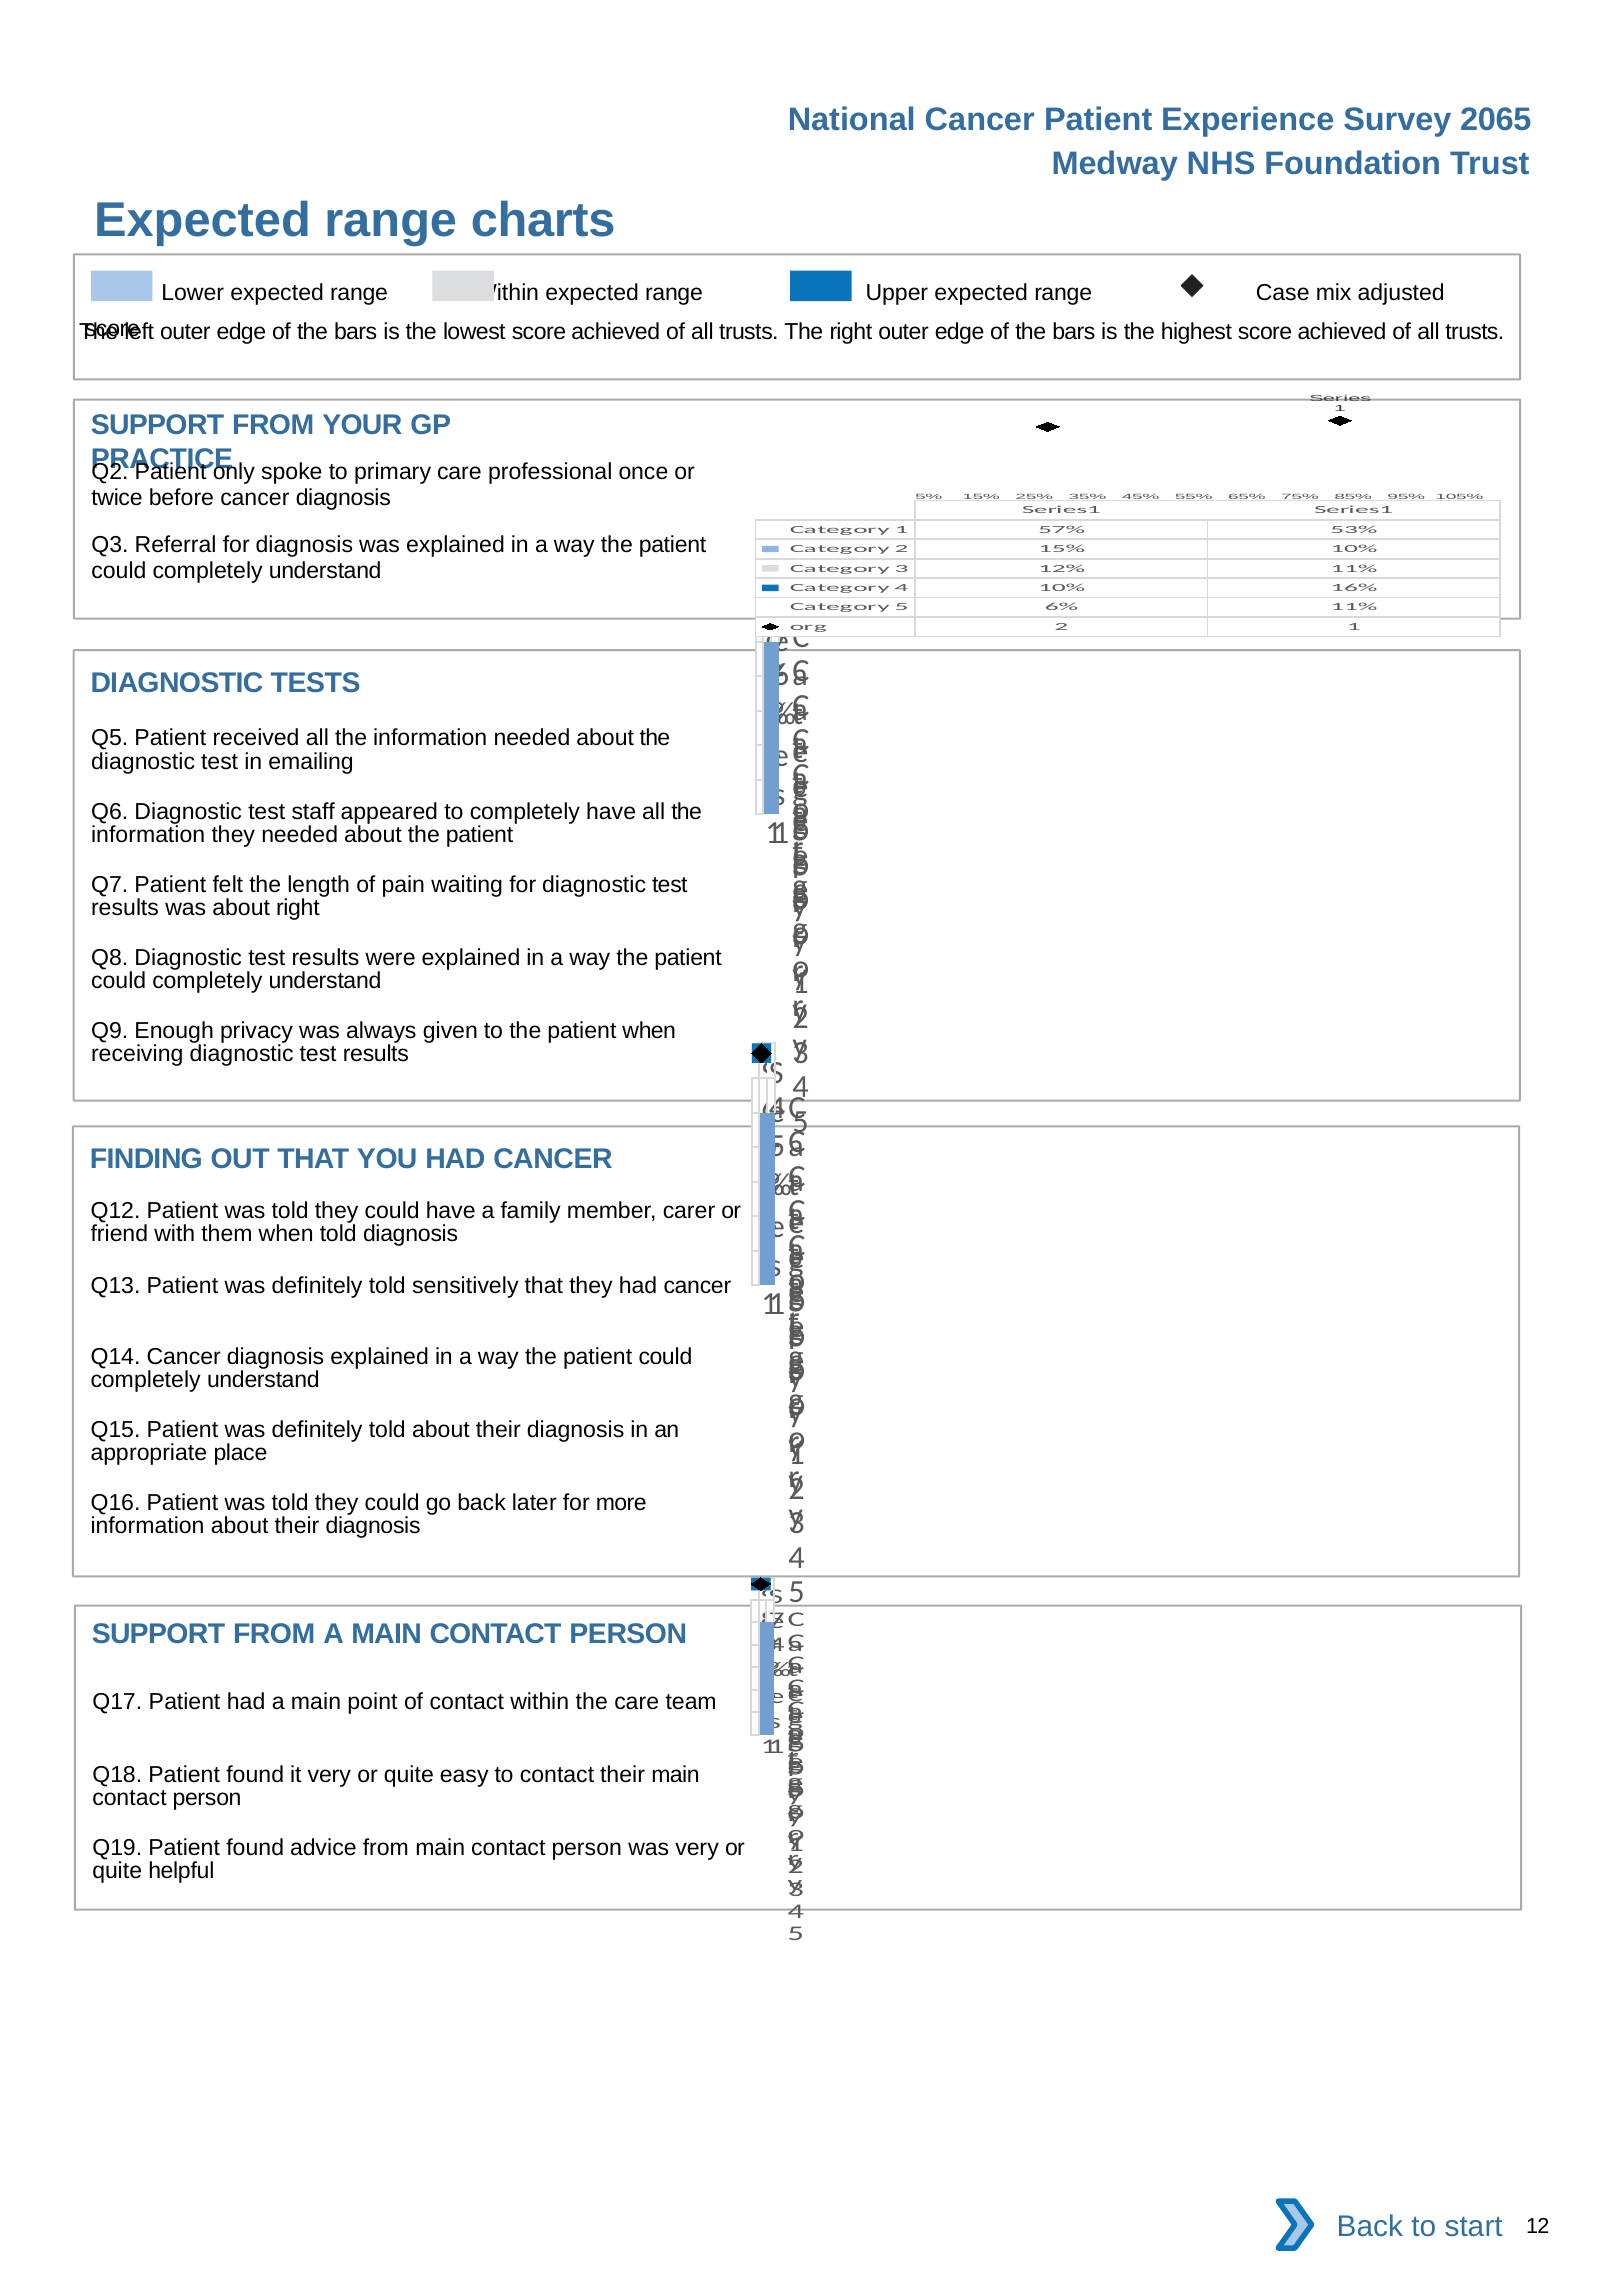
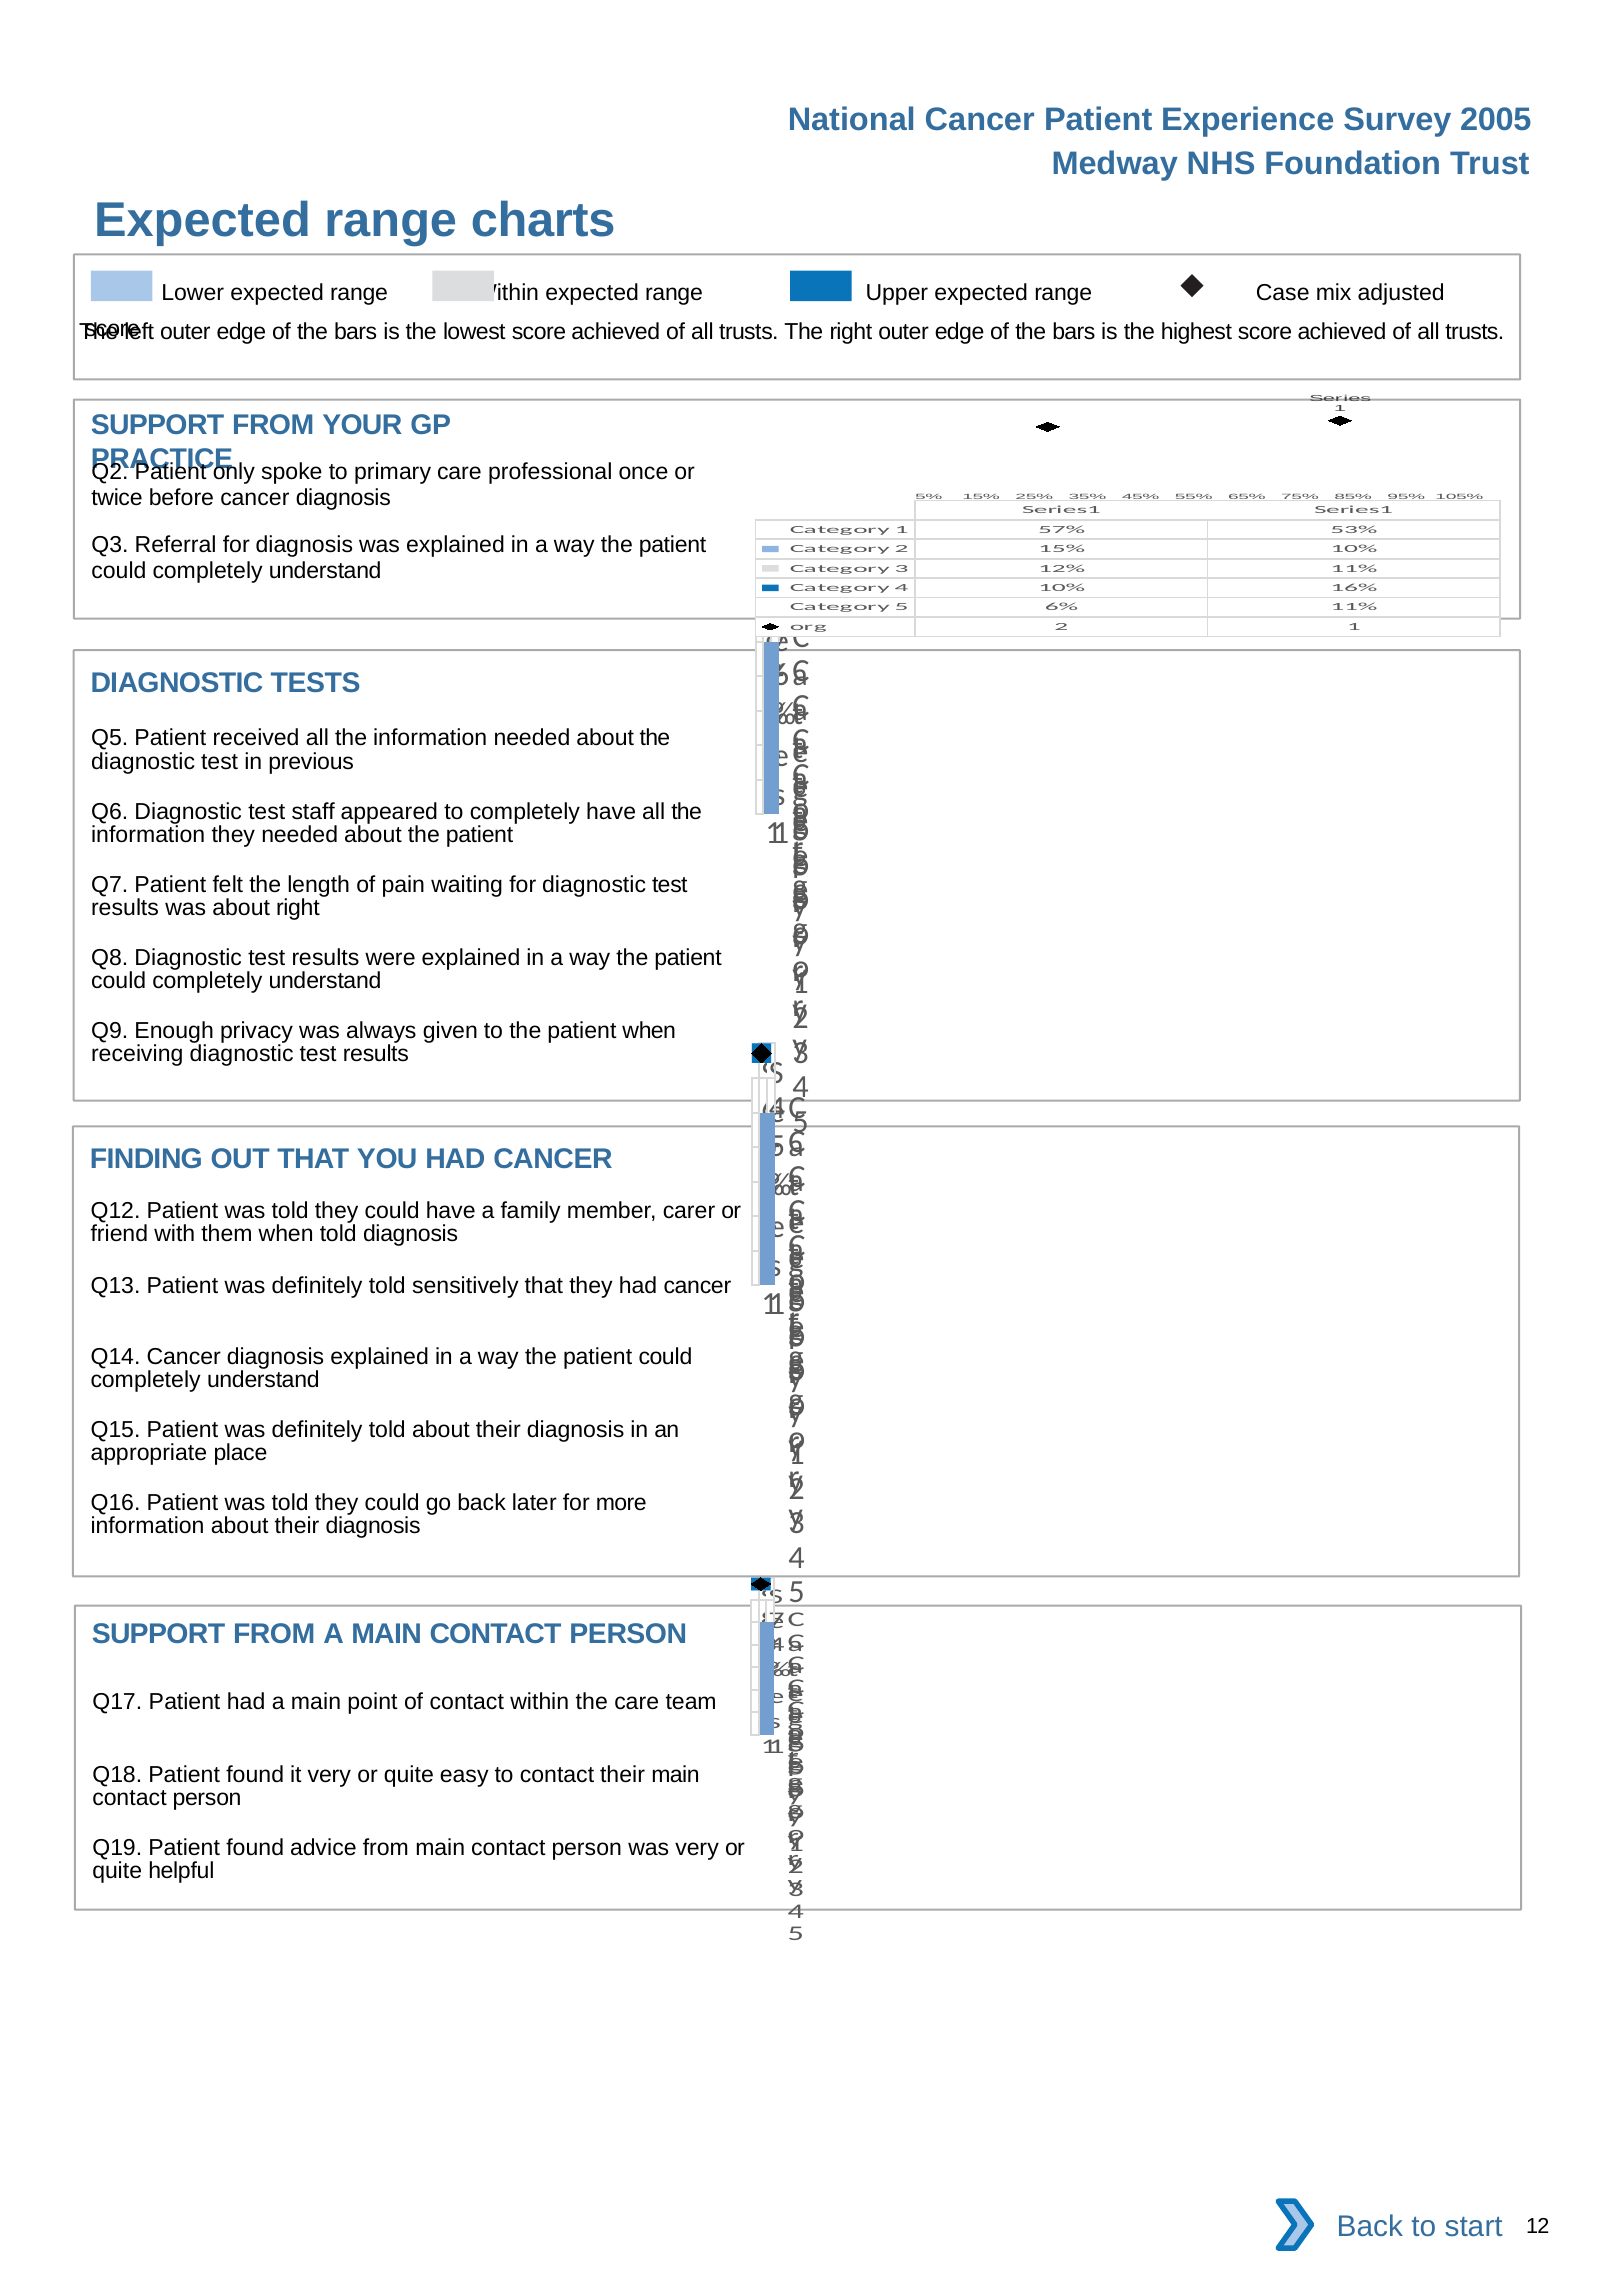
2065: 2065 -> 2005
emailing: emailing -> previous
